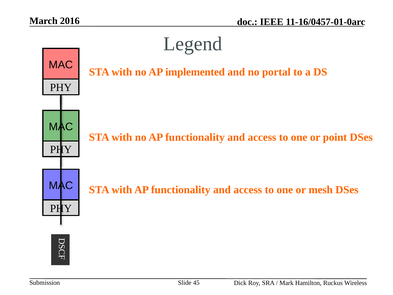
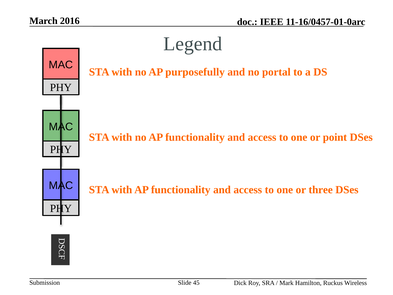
implemented: implemented -> purposefully
mesh: mesh -> three
